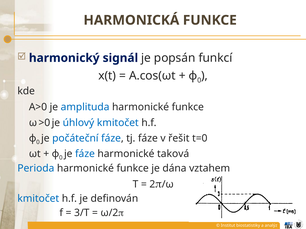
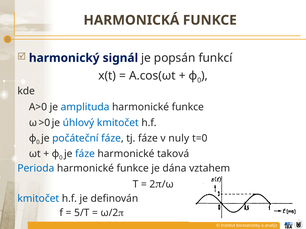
řešit: řešit -> nuly
3/T: 3/T -> 5/T
